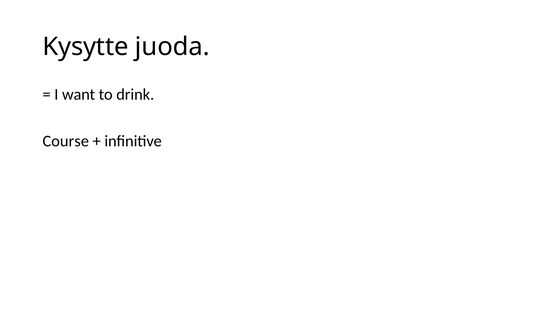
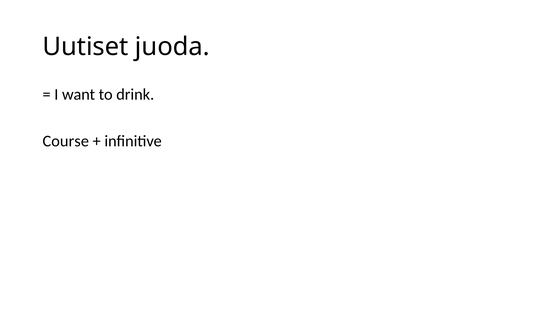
Kysytte: Kysytte -> Uutiset
